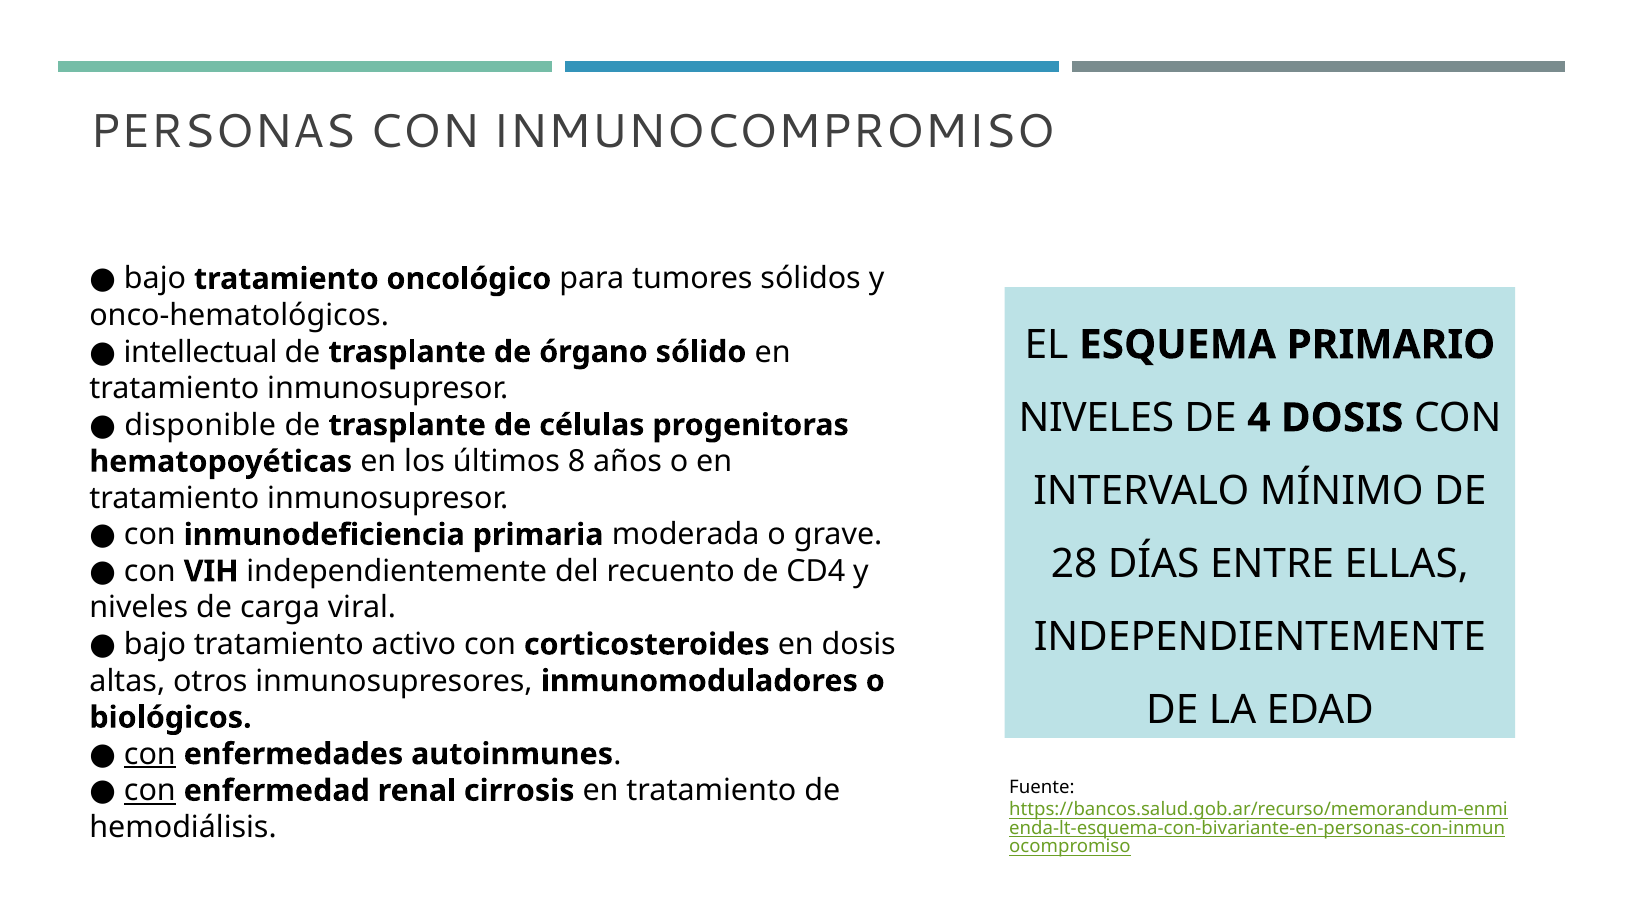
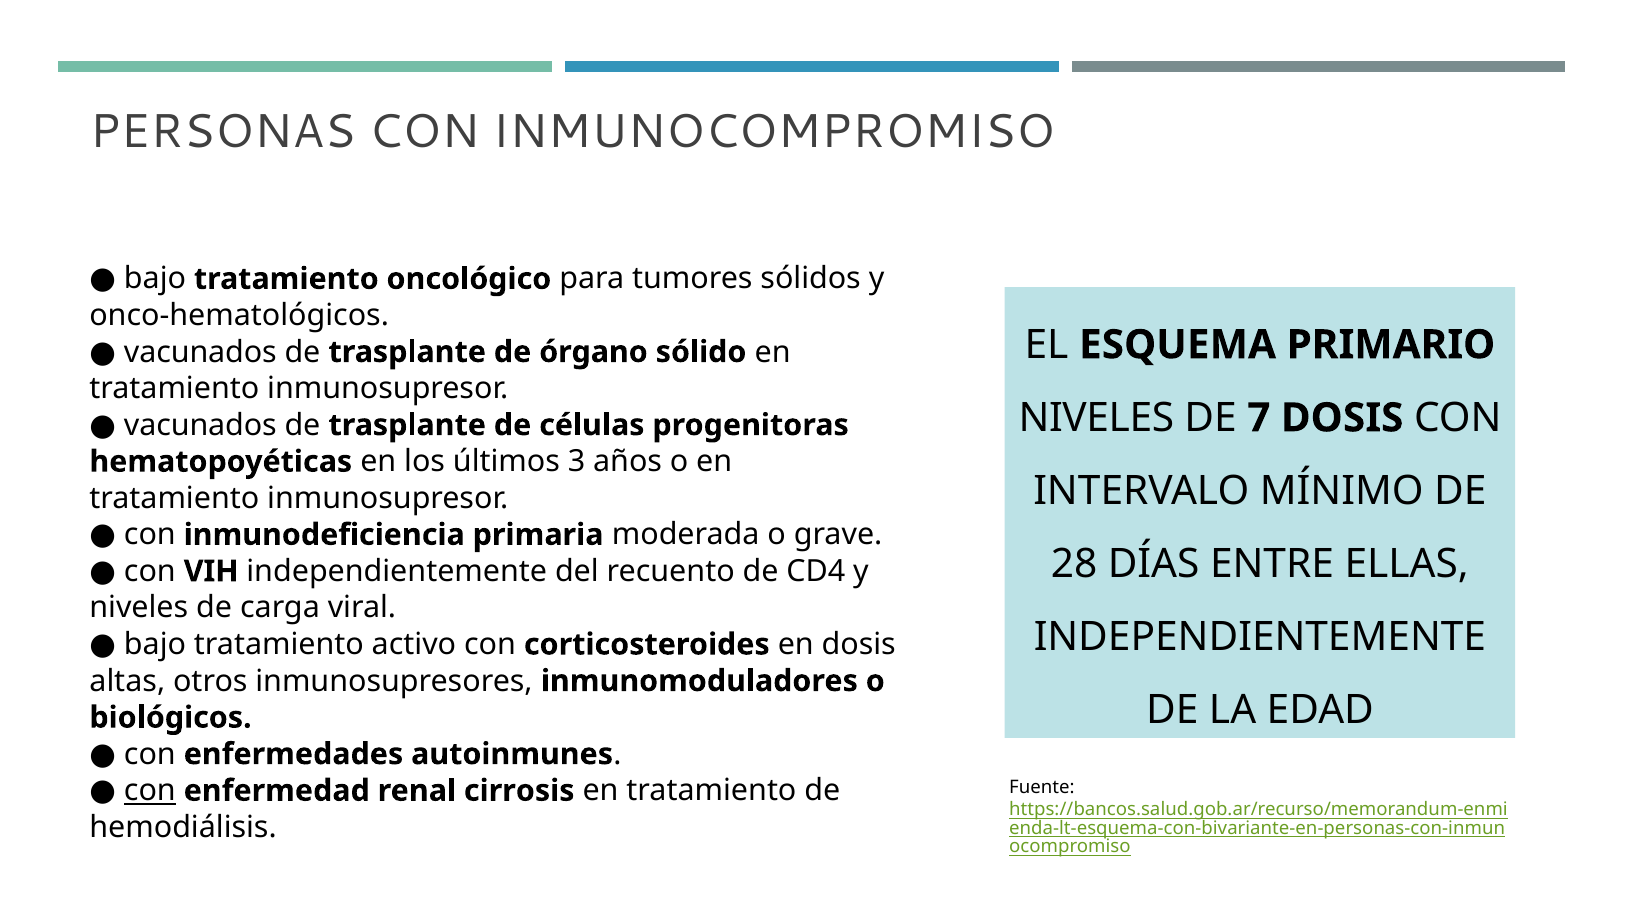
intellectual at (200, 352): intellectual -> vacunados
4: 4 -> 7
disponible at (200, 425): disponible -> vacunados
8: 8 -> 3
con at (150, 754) underline: present -> none
